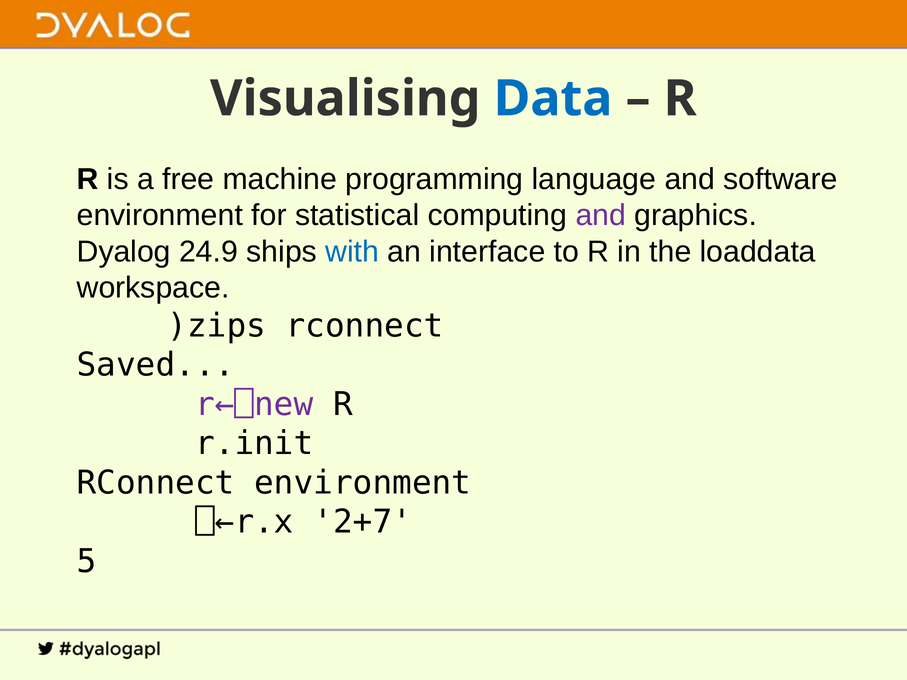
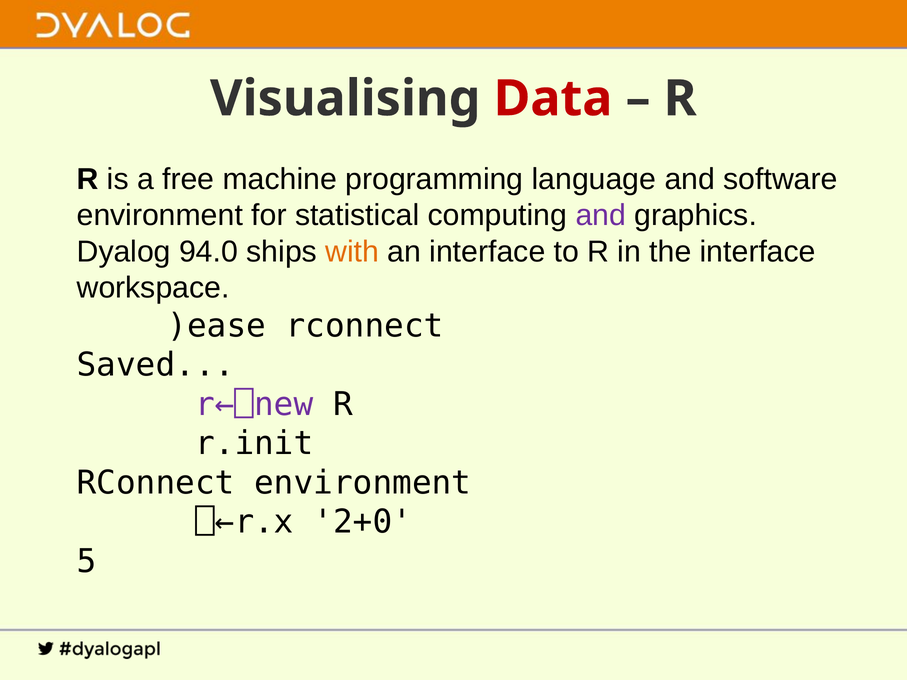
Data colour: blue -> red
24.9: 24.9 -> 94.0
with colour: blue -> orange
the loaddata: loaddata -> interface
)zips: )zips -> )ease
2+7: 2+7 -> 2+0
